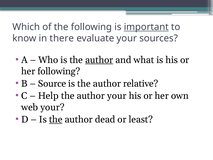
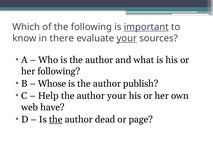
your at (127, 38) underline: none -> present
author at (99, 60) underline: present -> none
Source: Source -> Whose
relative: relative -> publish
web your: your -> have
least: least -> page
